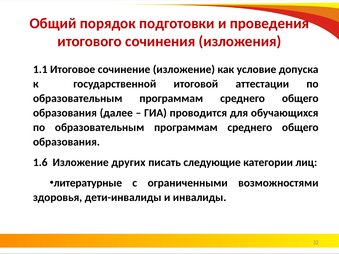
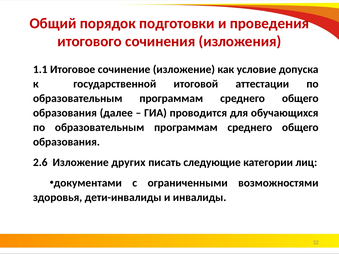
1.6: 1.6 -> 2.6
литературные: литературные -> документами
